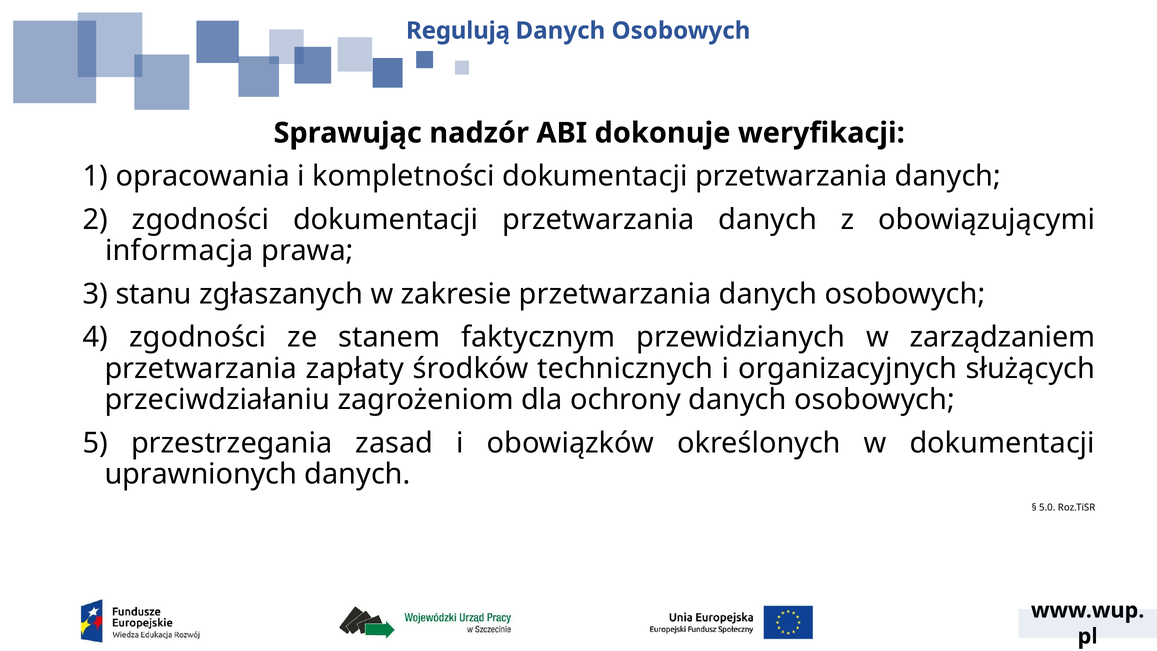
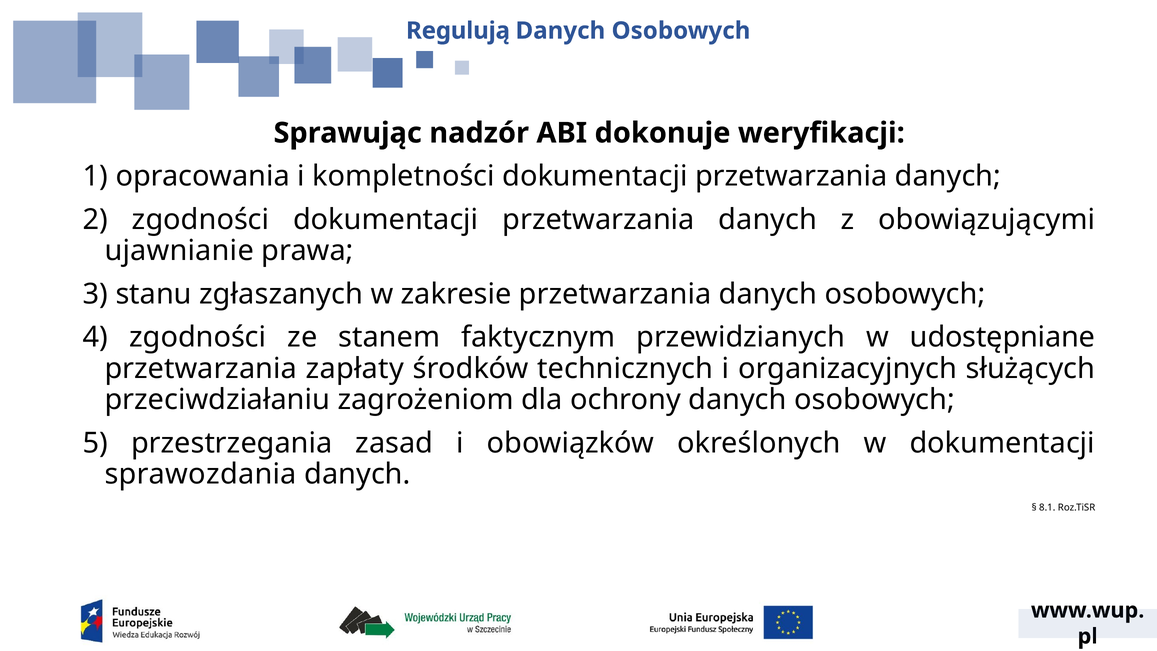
informacja: informacja -> ujawnianie
zarządzaniem: zarządzaniem -> udostępniane
uprawnionych: uprawnionych -> sprawozdania
5.0: 5.0 -> 8.1
